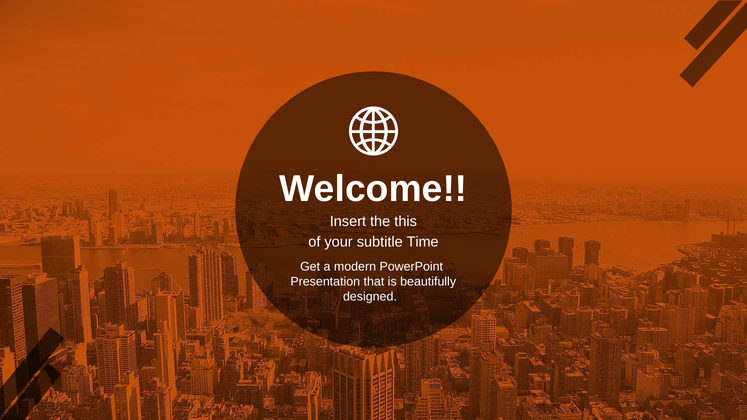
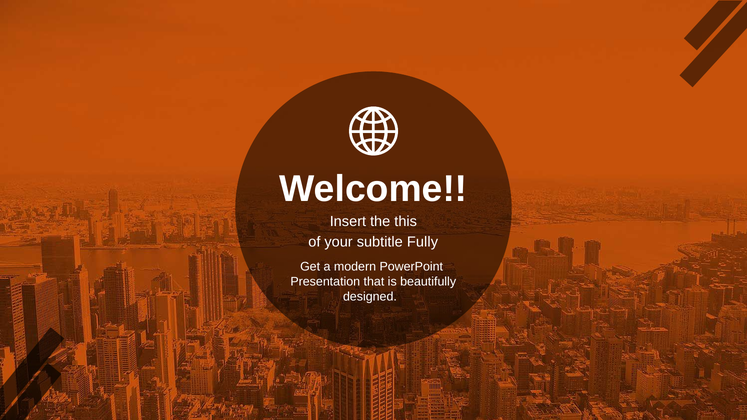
Time: Time -> Fully
